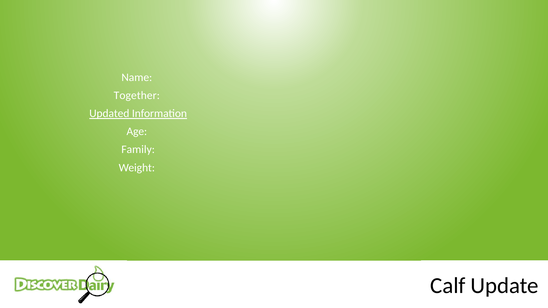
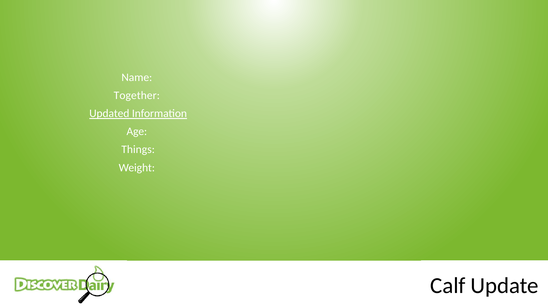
Family: Family -> Things
